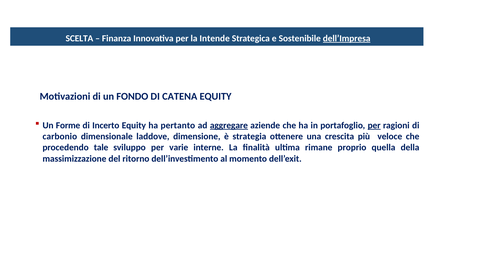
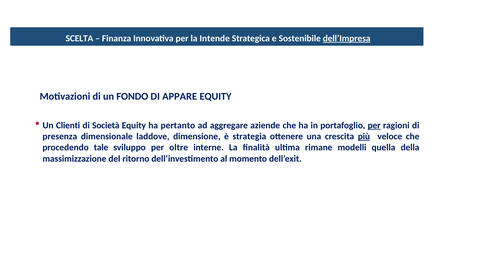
CATENA: CATENA -> APPARE
Forme: Forme -> Clienti
Incerto: Incerto -> Società
aggregare underline: present -> none
carbonio: carbonio -> presenza
più underline: none -> present
varie: varie -> oltre
proprio: proprio -> modelli
